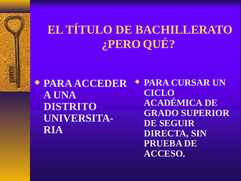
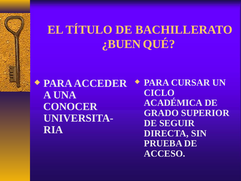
¿PERO: ¿PERO -> ¿BUEN
DISTRITO: DISTRITO -> CONOCER
